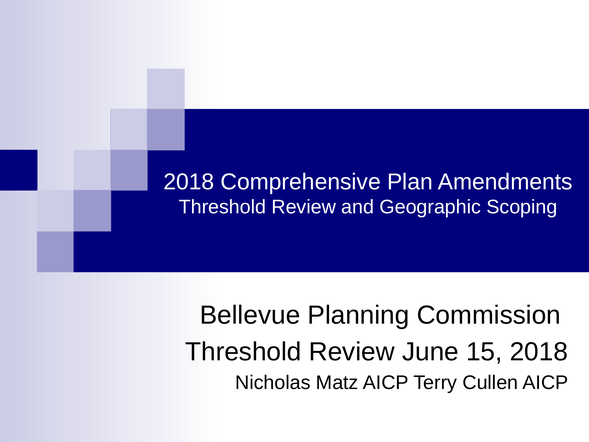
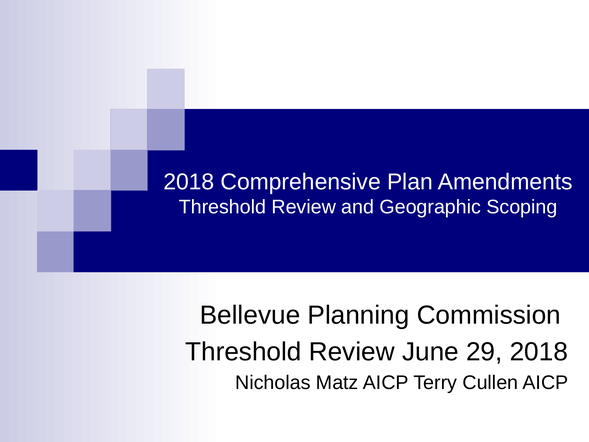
15: 15 -> 29
